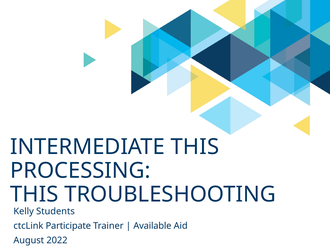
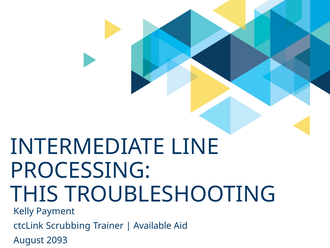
INTERMEDIATE THIS: THIS -> LINE
Students: Students -> Payment
Participate: Participate -> Scrubbing
2022: 2022 -> 2093
